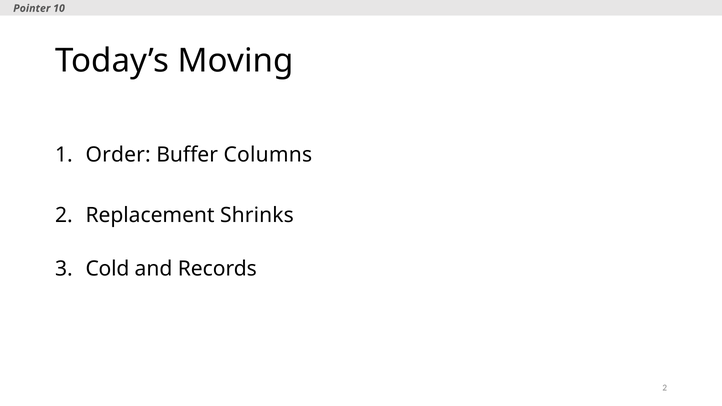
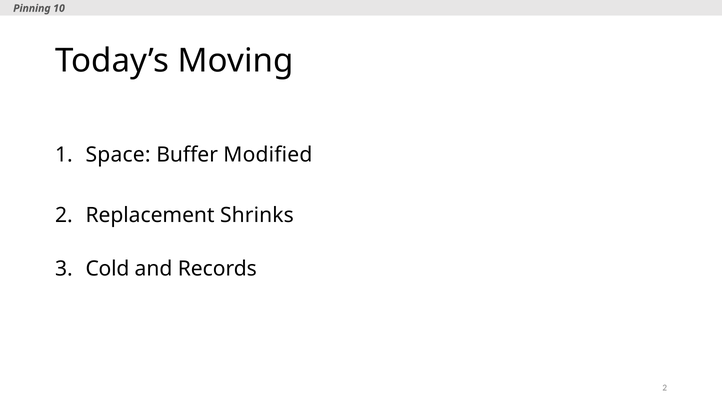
Pointer: Pointer -> Pinning
Order: Order -> Space
Columns: Columns -> Modified
